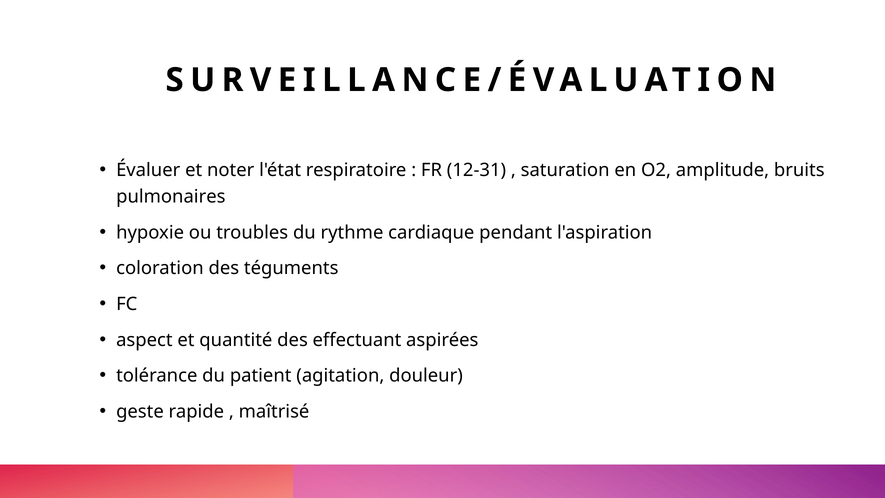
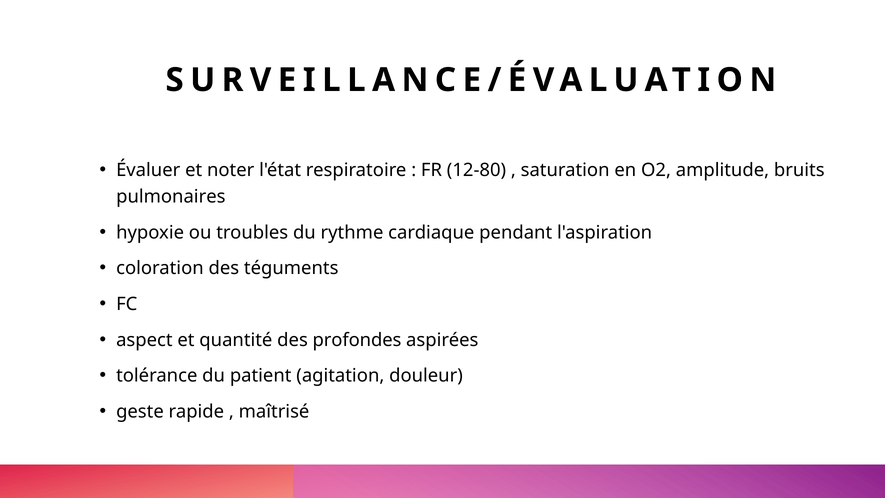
12-31: 12-31 -> 12-80
effectuant: effectuant -> profondes
